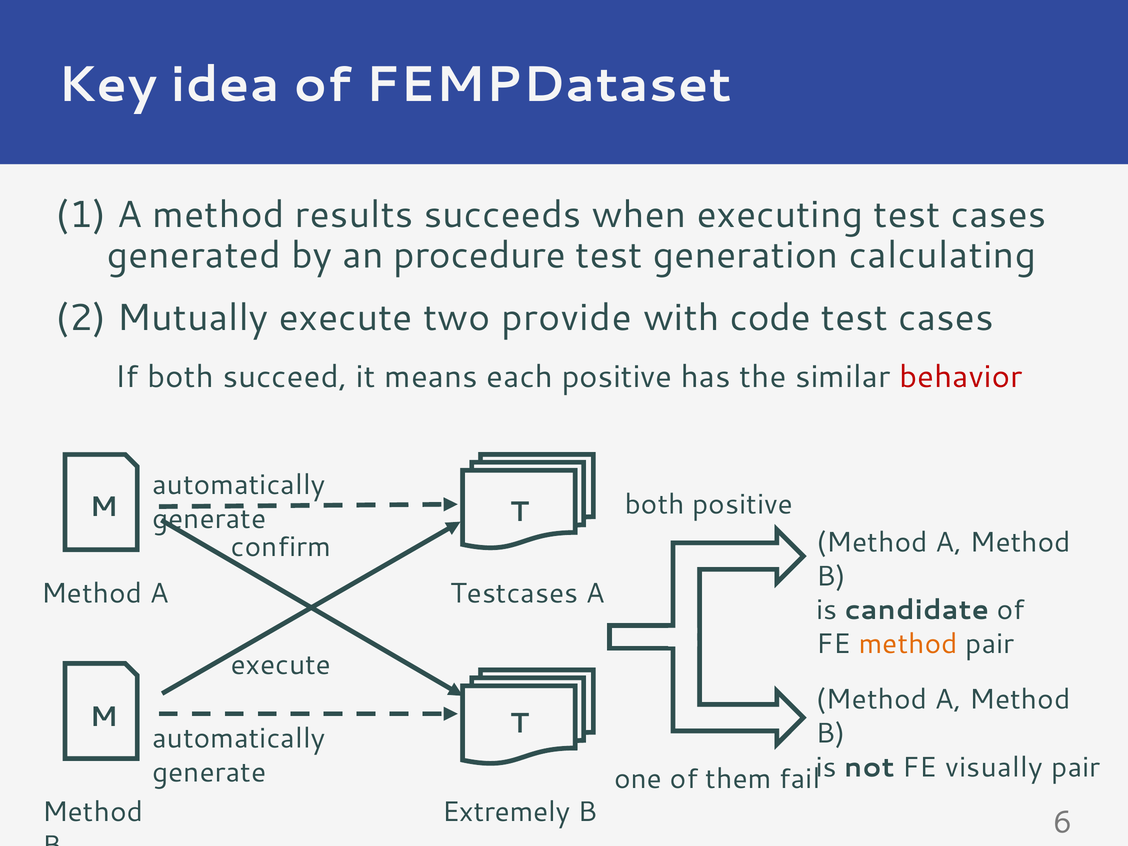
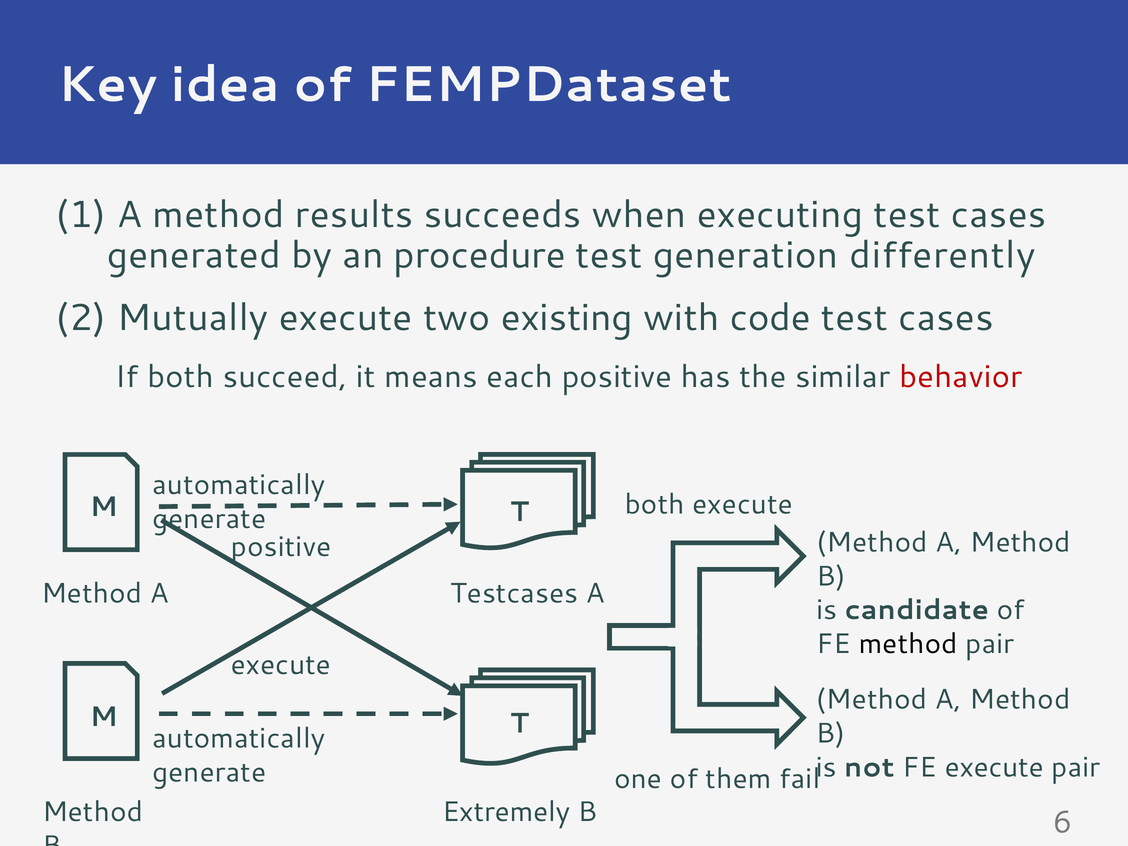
calculating: calculating -> differently
provide: provide -> existing
both positive: positive -> execute
confirm at (281, 547): confirm -> positive
method at (908, 644) colour: orange -> black
FE visually: visually -> execute
